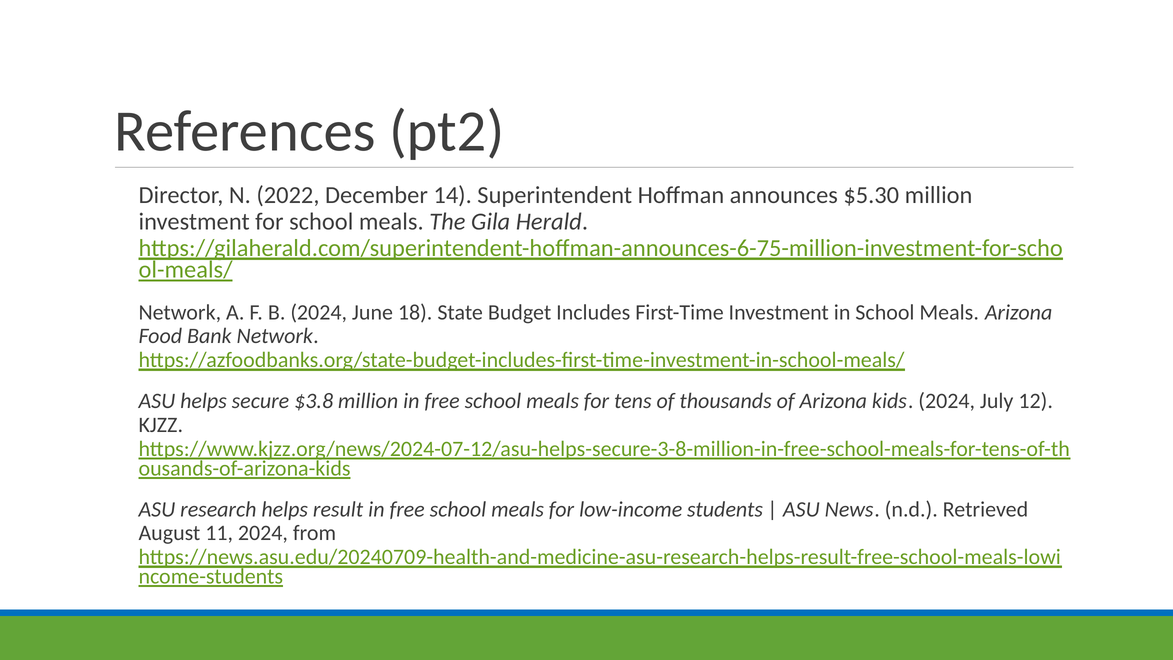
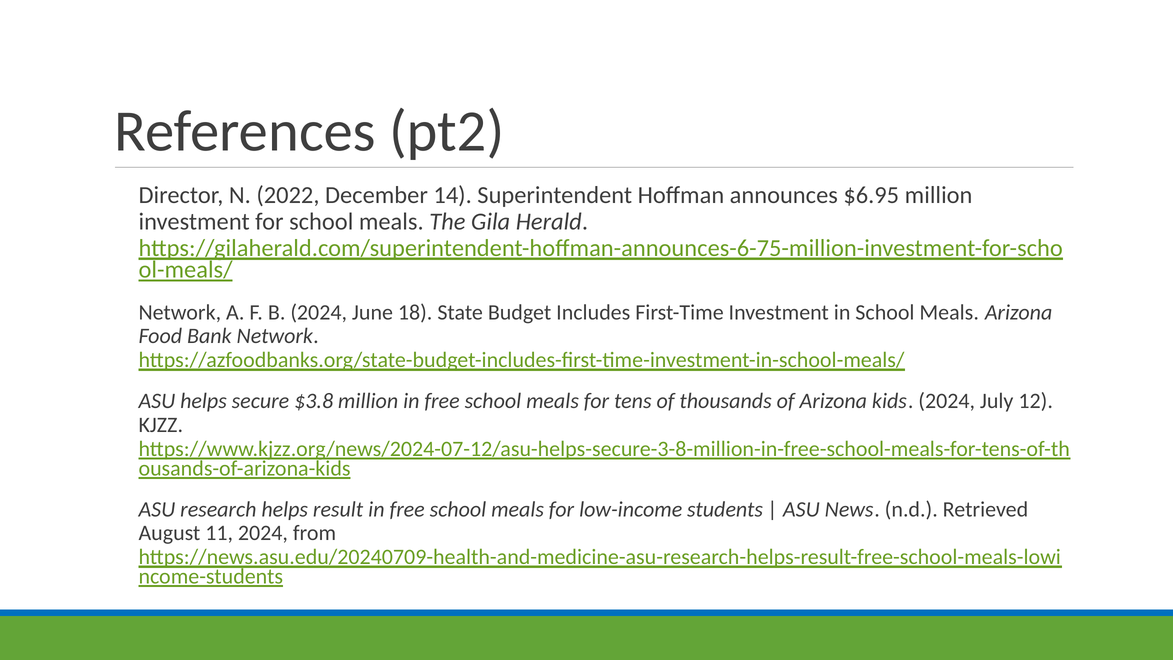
$5.30: $5.30 -> $6.95
